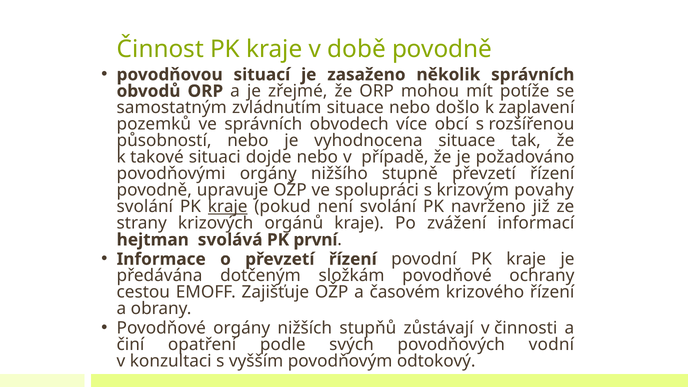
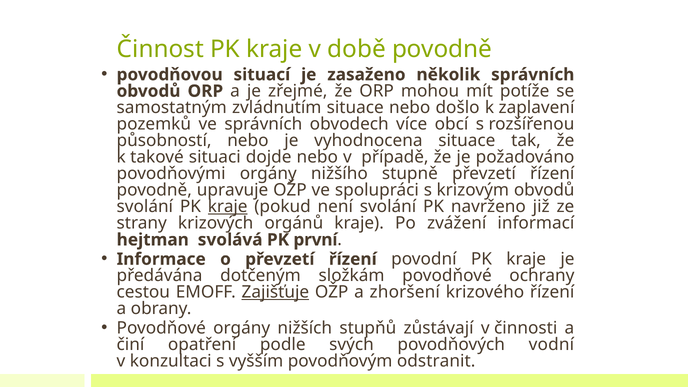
krizovým povahy: povahy -> obvodů
Zajišťuje underline: none -> present
časovém: časovém -> zhoršení
odtokový: odtokový -> odstranit
